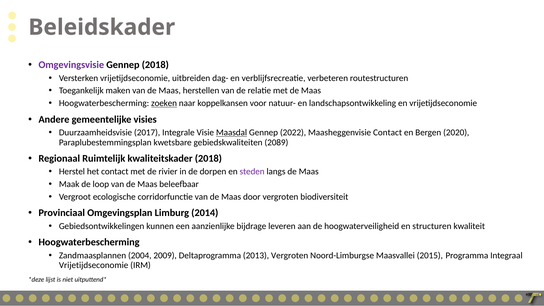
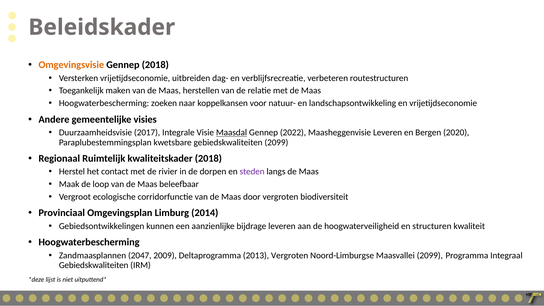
Omgevingsvisie colour: purple -> orange
zoeken underline: present -> none
Maasheggenvisie Contact: Contact -> Leveren
gebiedskwaliteiten 2089: 2089 -> 2099
2004: 2004 -> 2047
Maasvallei 2015: 2015 -> 2099
Vrijetijdseconomie at (94, 265): Vrijetijdseconomie -> Gebiedskwaliteiten
